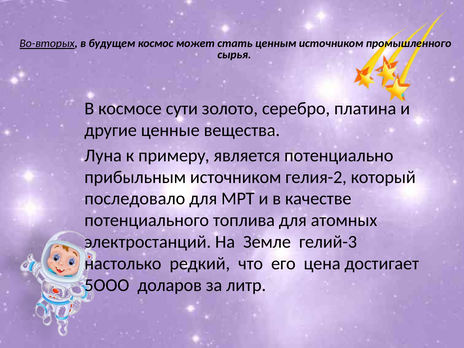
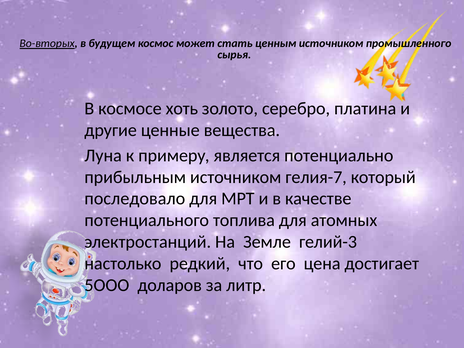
сути: сути -> хоть
гелия-2: гелия-2 -> гелия-7
